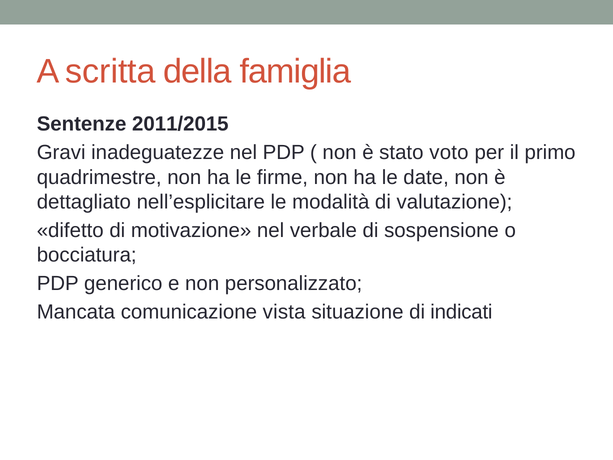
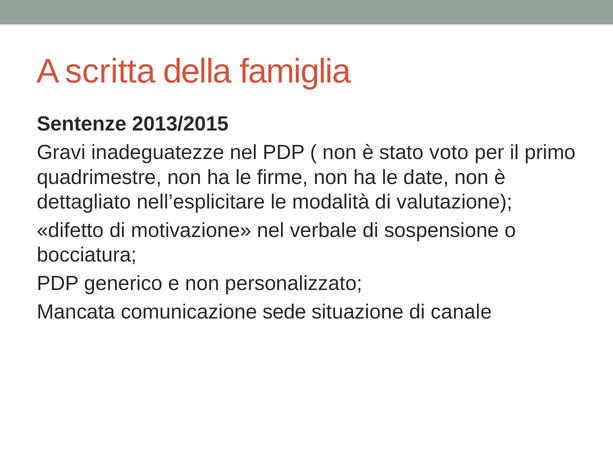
2011/2015: 2011/2015 -> 2013/2015
vista: vista -> sede
indicati: indicati -> canale
